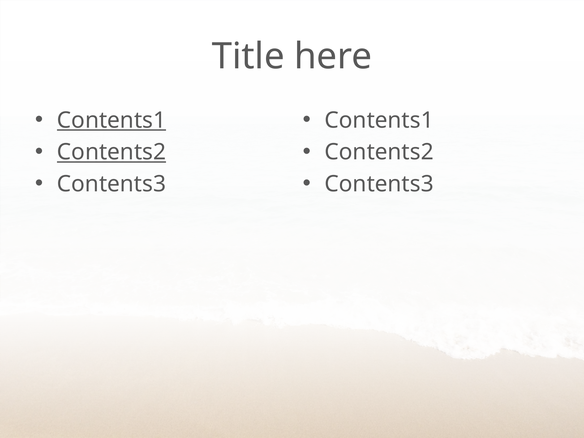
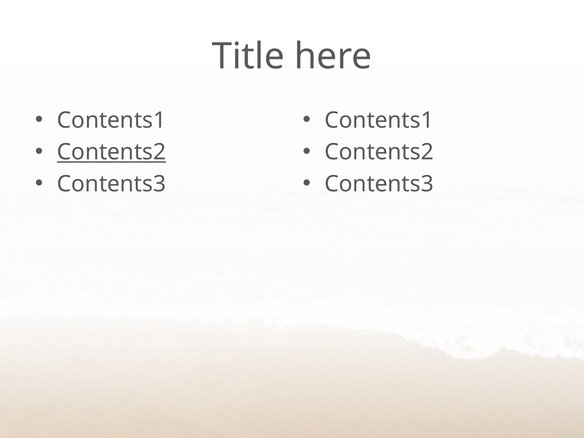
Contents1 at (111, 120) underline: present -> none
